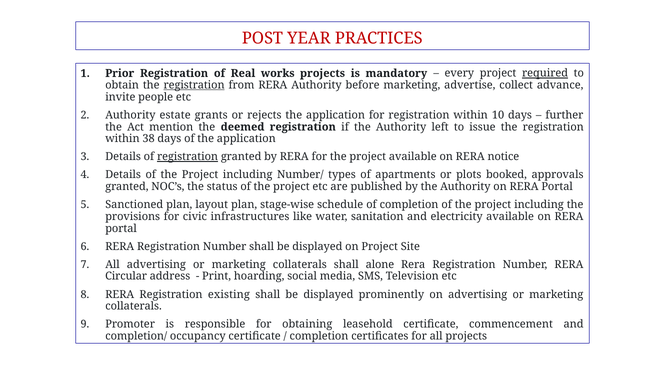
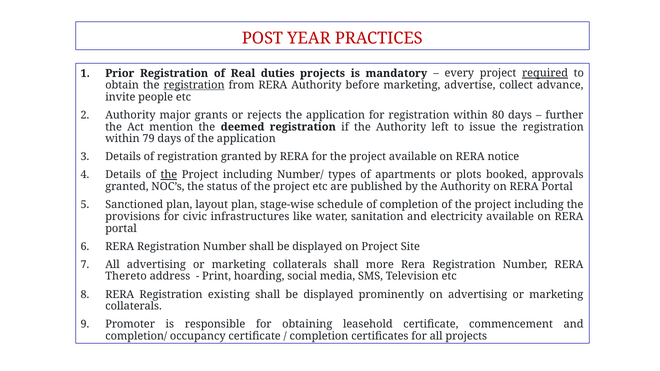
works: works -> duties
estate: estate -> major
10: 10 -> 80
38: 38 -> 79
registration at (188, 157) underline: present -> none
the at (169, 175) underline: none -> present
alone: alone -> more
Circular: Circular -> Thereto
